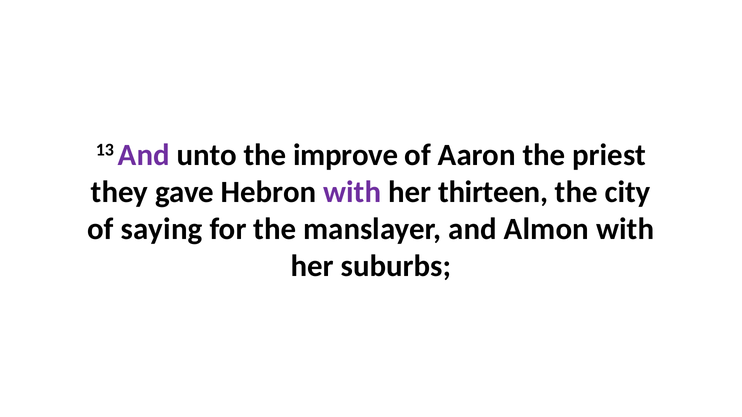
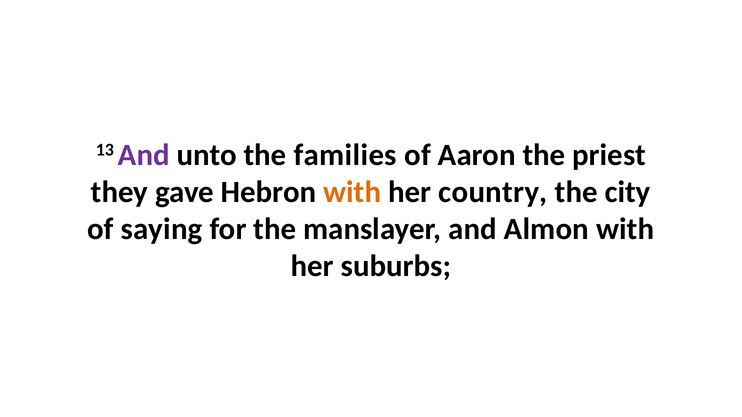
improve: improve -> families
with at (352, 192) colour: purple -> orange
thirteen: thirteen -> country
